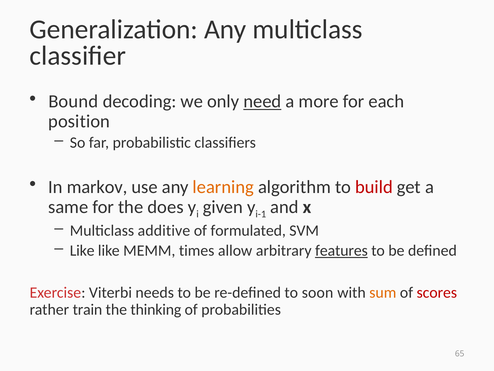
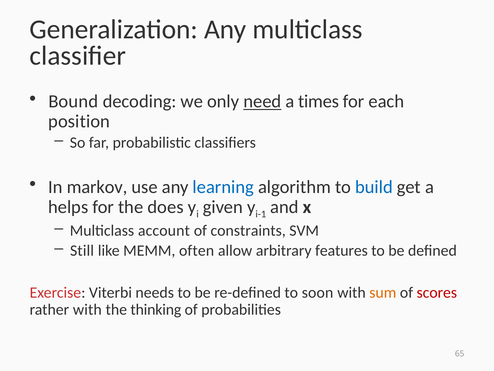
more: more -> times
learning colour: orange -> blue
build colour: red -> blue
same: same -> helps
additive: additive -> account
formulated: formulated -> constraints
Like at (82, 250): Like -> Still
times: times -> often
features underline: present -> none
rather train: train -> with
